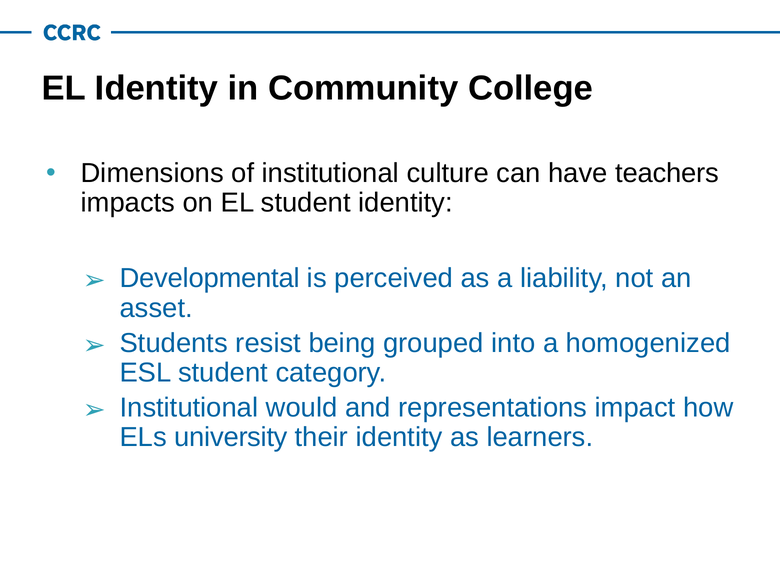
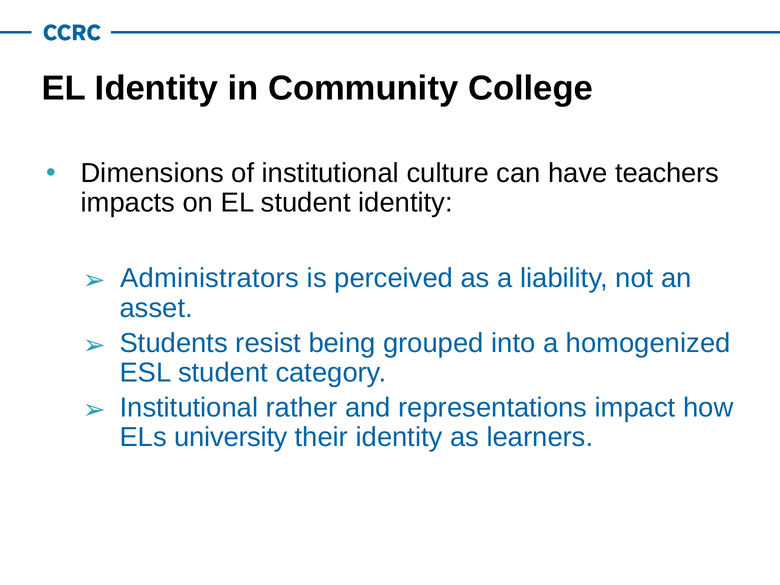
Developmental: Developmental -> Administrators
would: would -> rather
